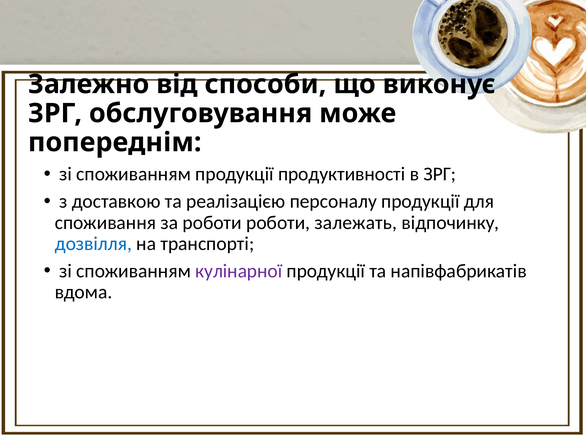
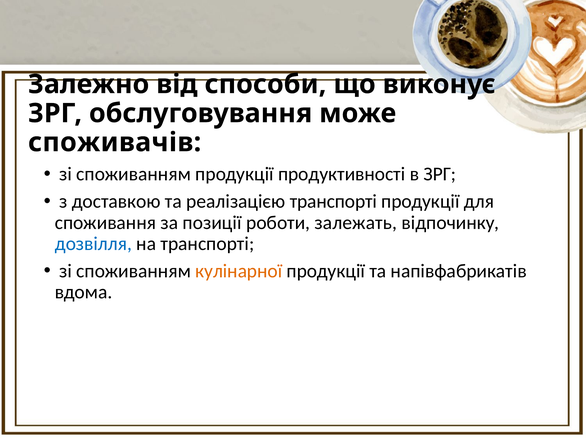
попереднім: попереднім -> споживачів
реалізацією персоналу: персоналу -> транспорті
за роботи: роботи -> позиції
кулінарної colour: purple -> orange
